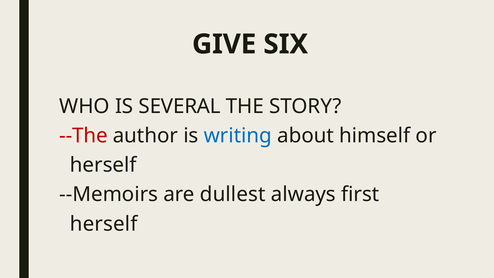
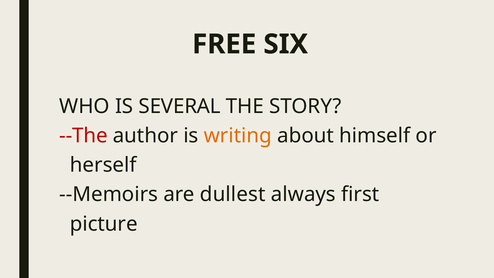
GIVE: GIVE -> FREE
writing colour: blue -> orange
herself at (104, 224): herself -> picture
